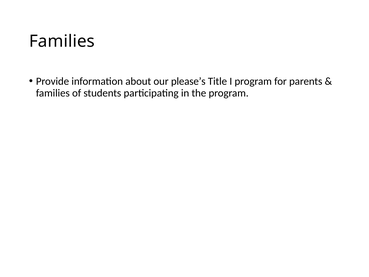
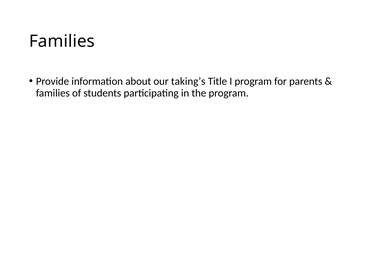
please’s: please’s -> taking’s
